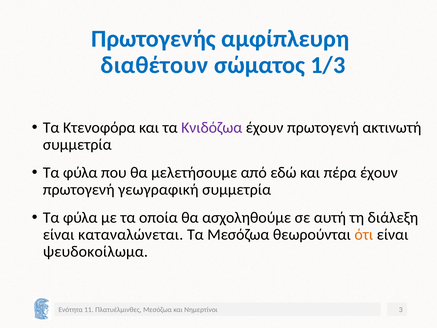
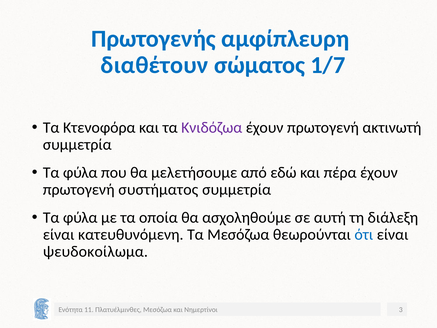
1/3: 1/3 -> 1/7
γεωγραφική: γεωγραφική -> συστήματος
καταναλώνεται: καταναλώνεται -> κατευθυνόμενη
ότι colour: orange -> blue
